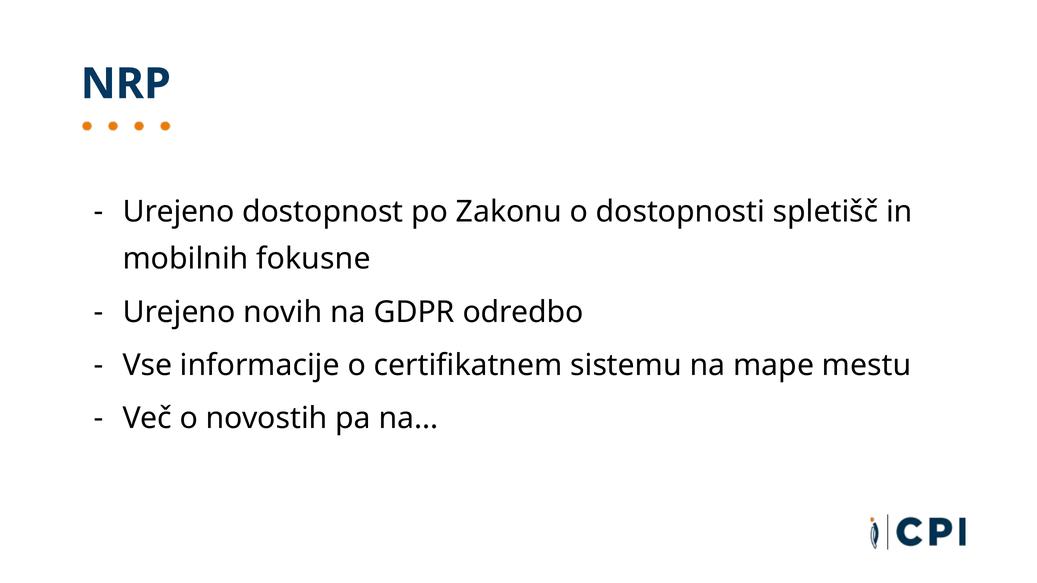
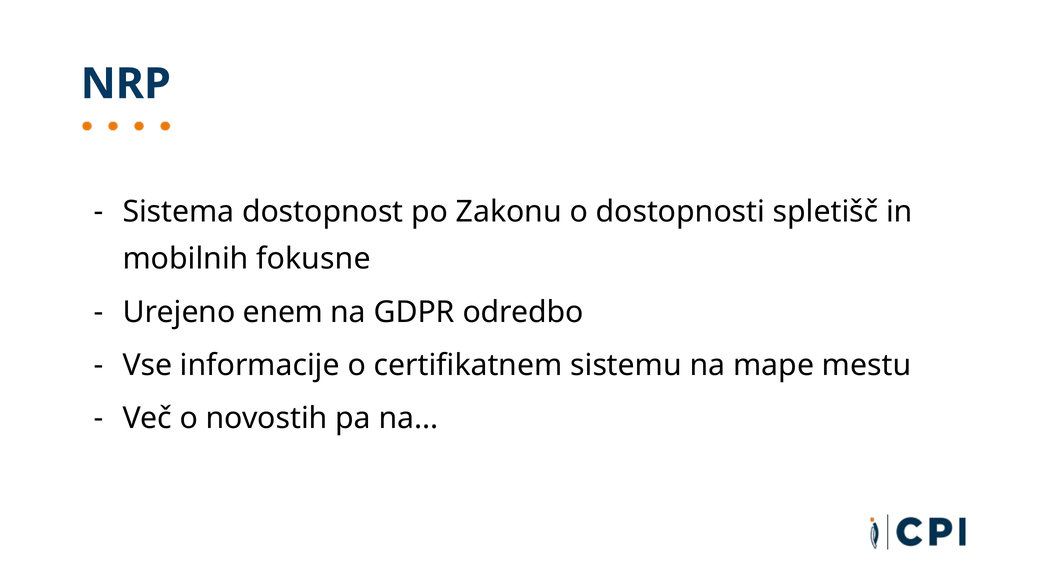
Urejeno at (179, 212): Urejeno -> Sistema
novih: novih -> enem
